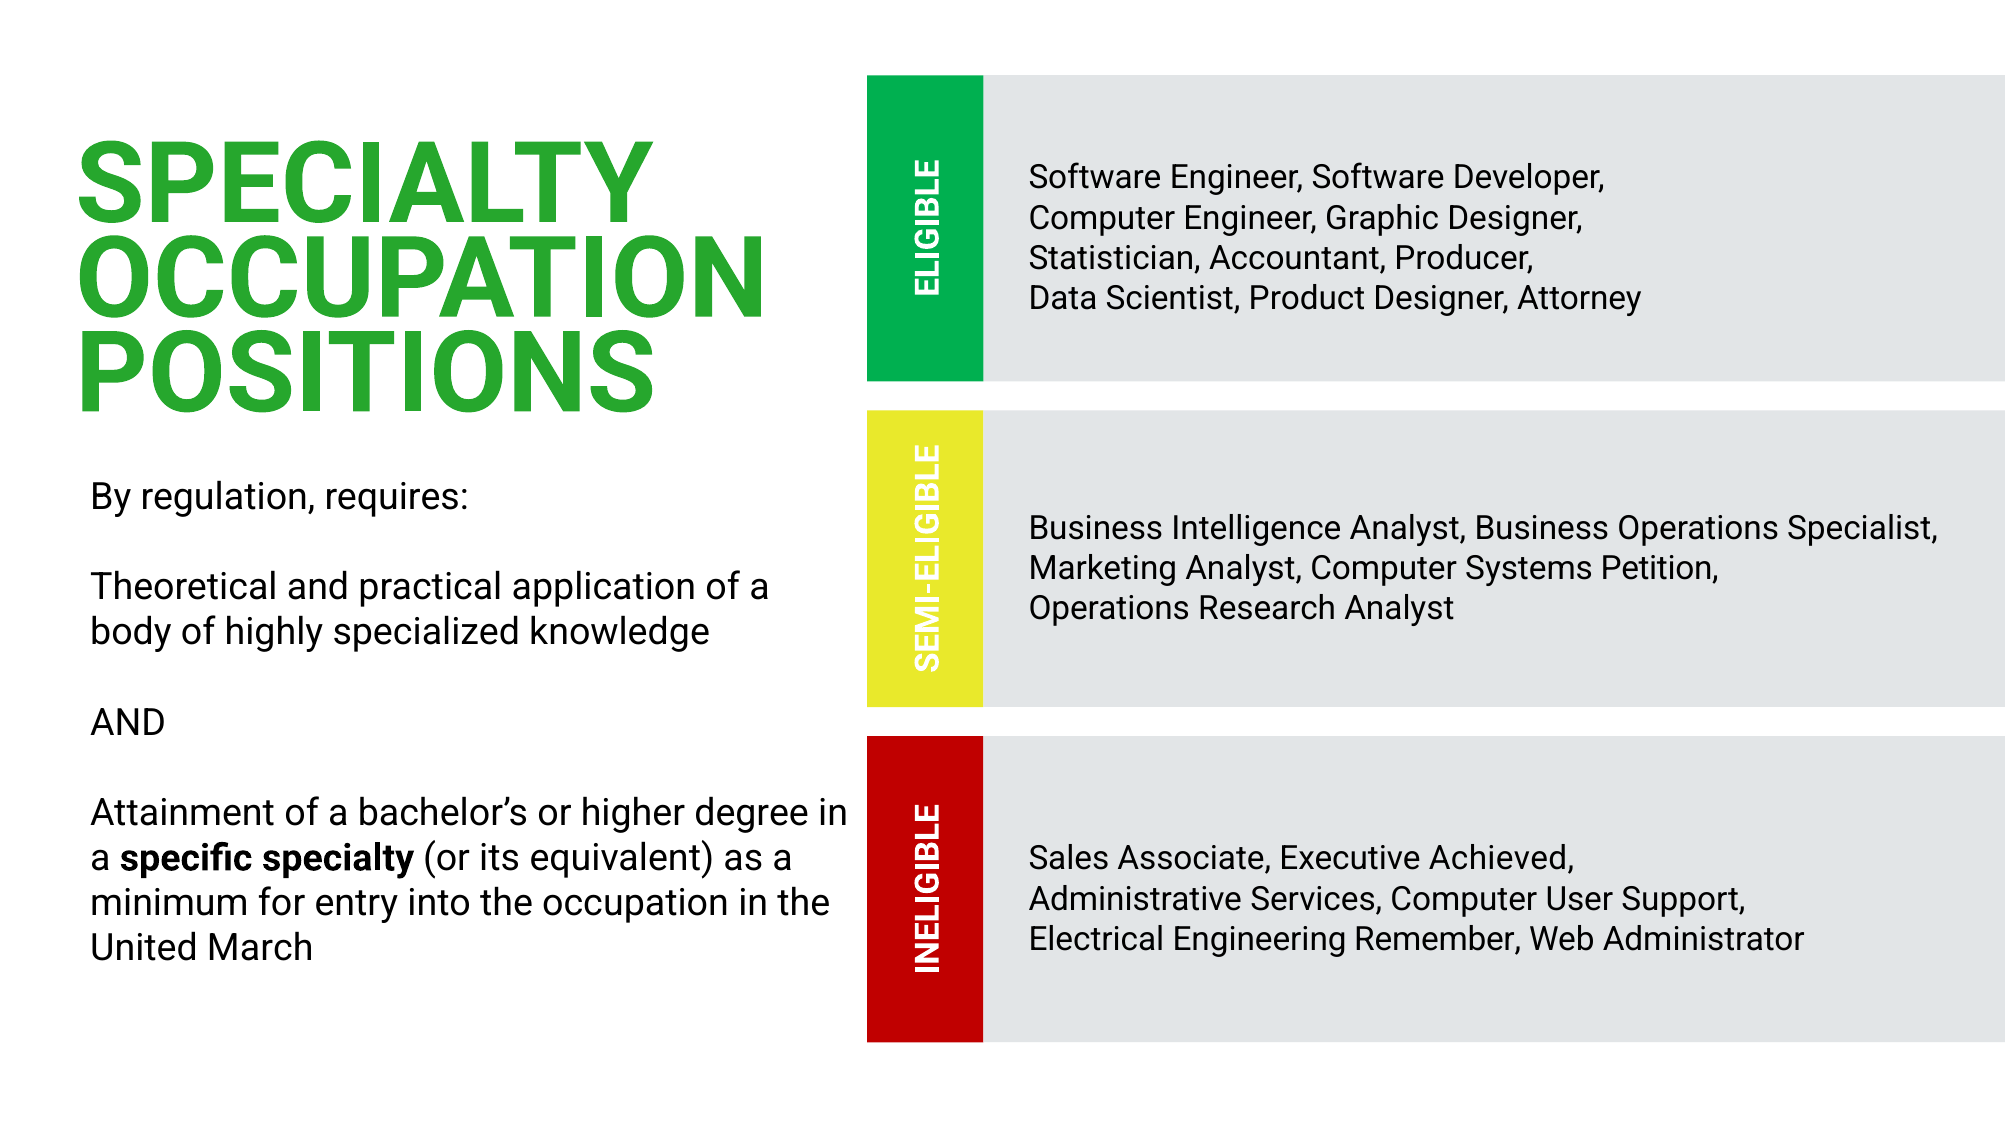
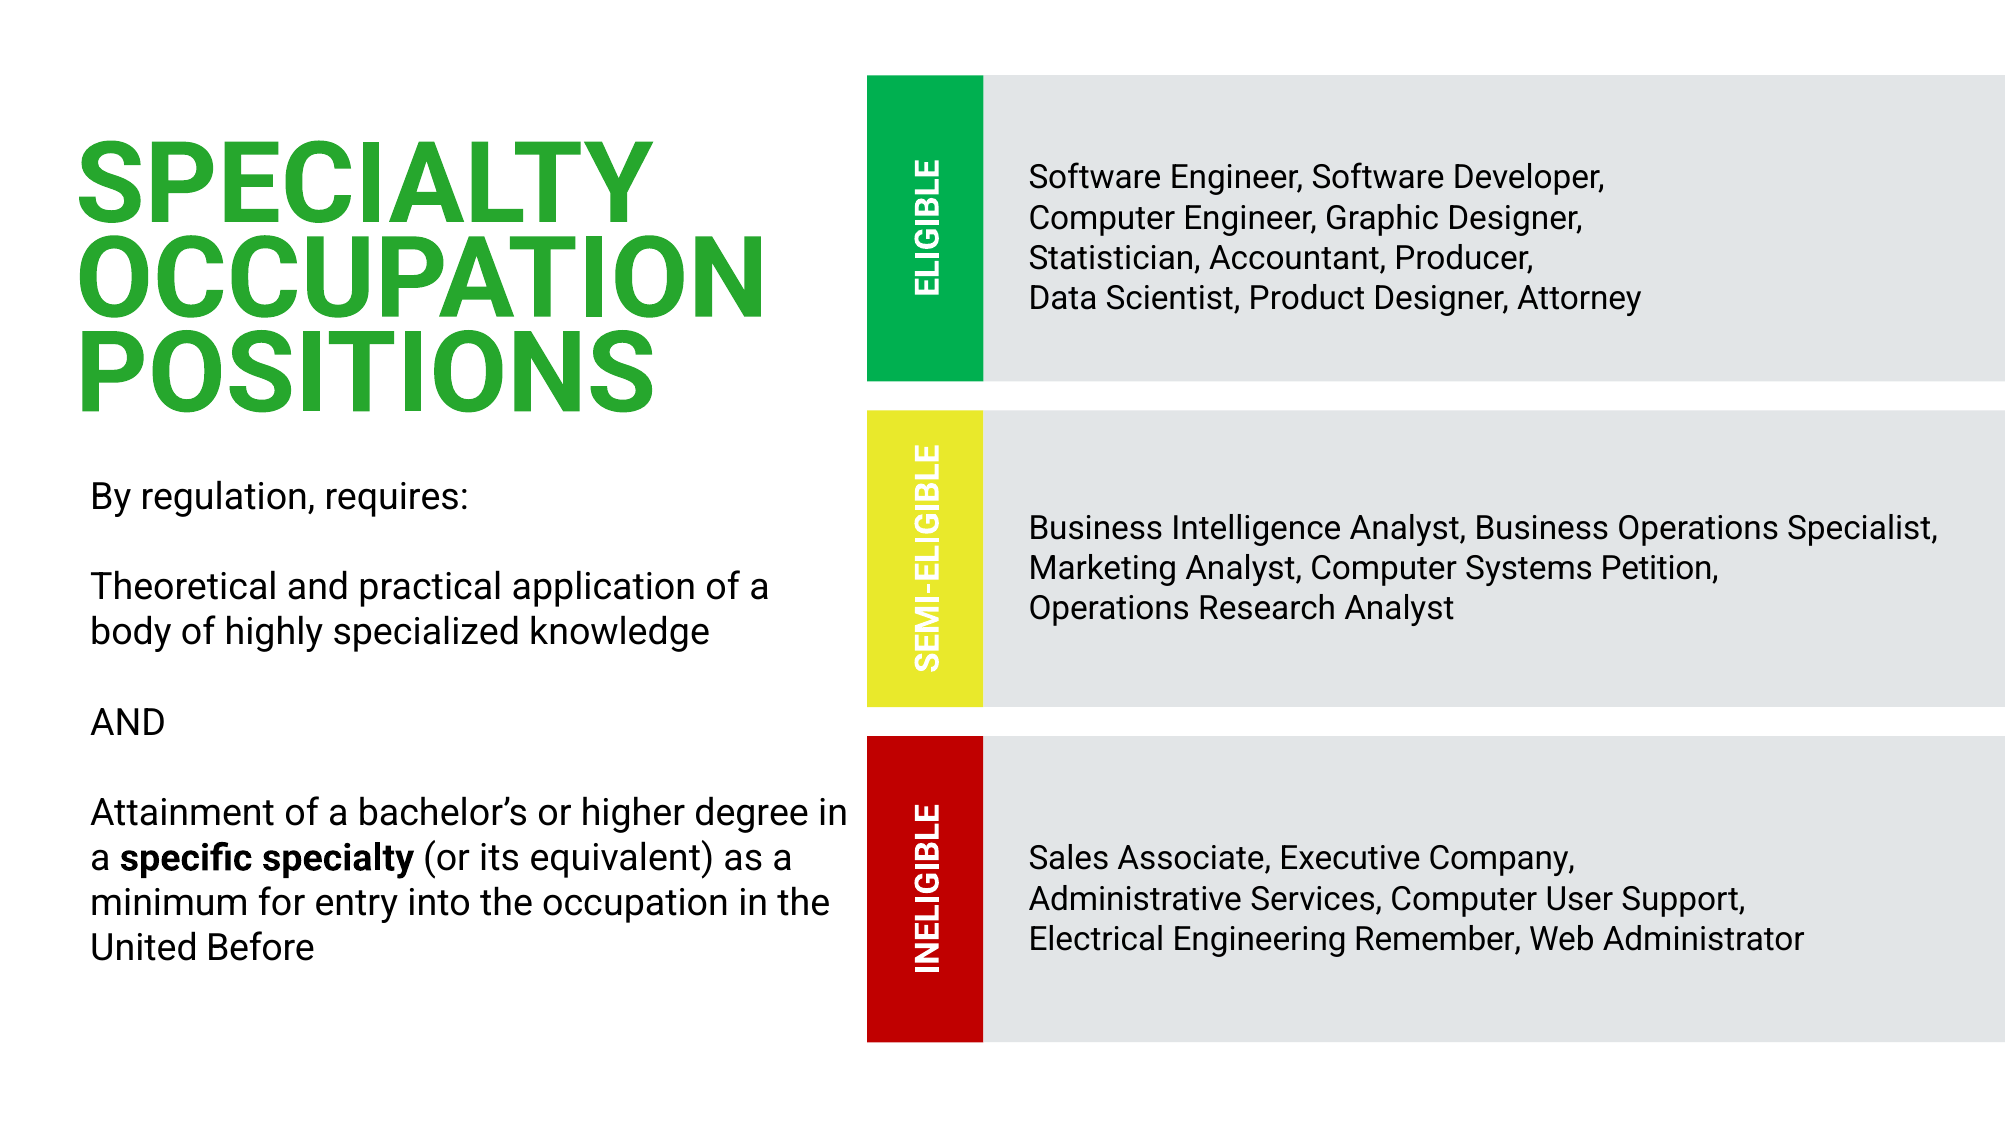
Achieved: Achieved -> Company
March: March -> Before
